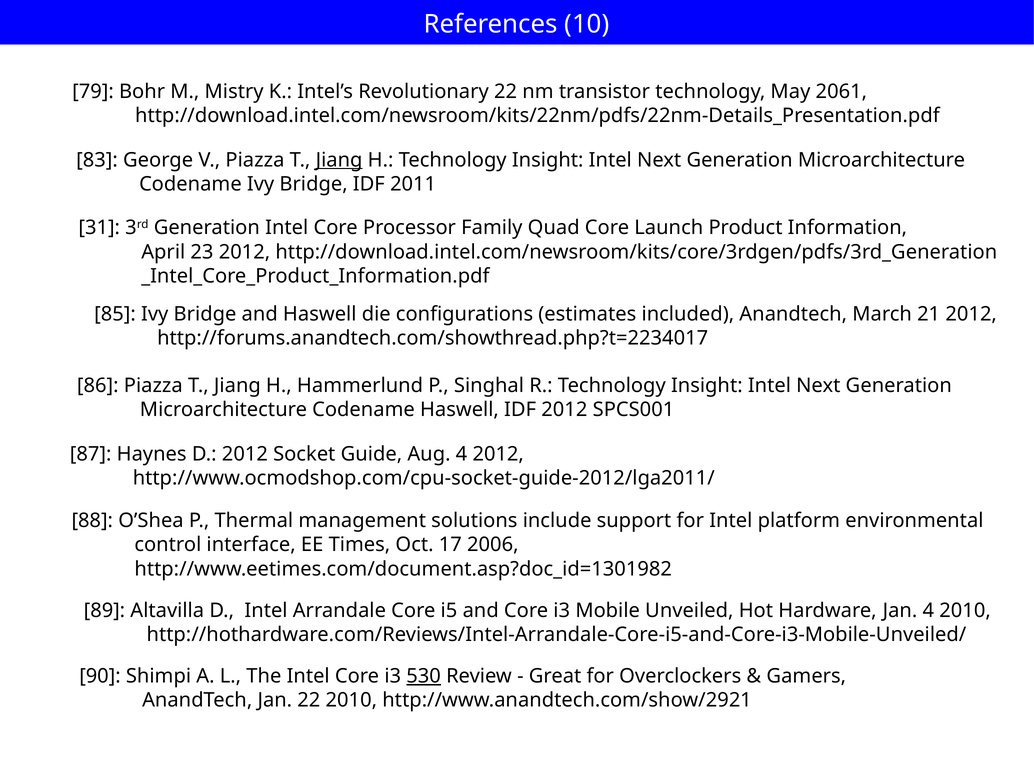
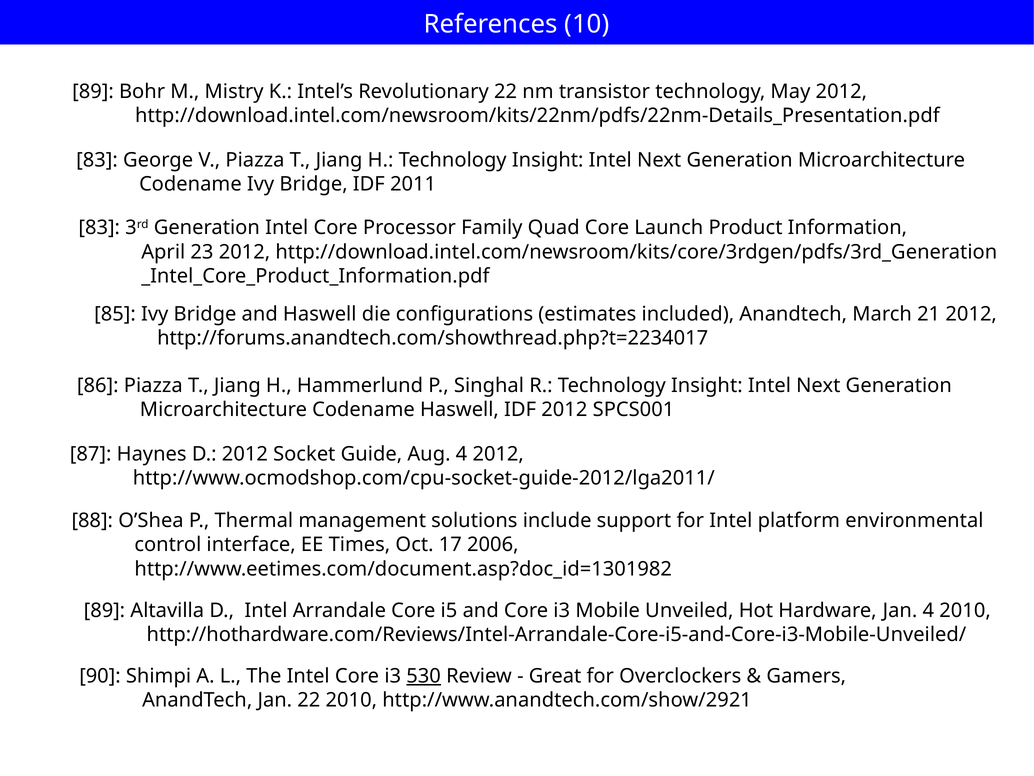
79 at (93, 92): 79 -> 89
May 2061: 2061 -> 2012
Jiang at (339, 160) underline: present -> none
31 at (99, 228): 31 -> 83
